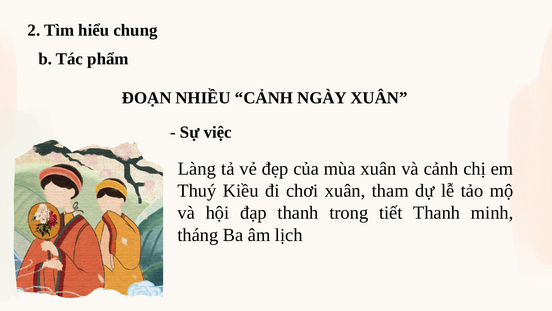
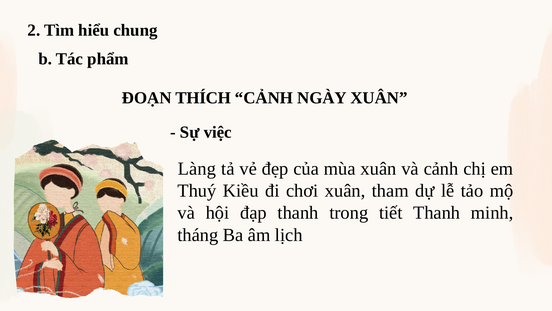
NHIỀU: NHIỀU -> THÍCH
